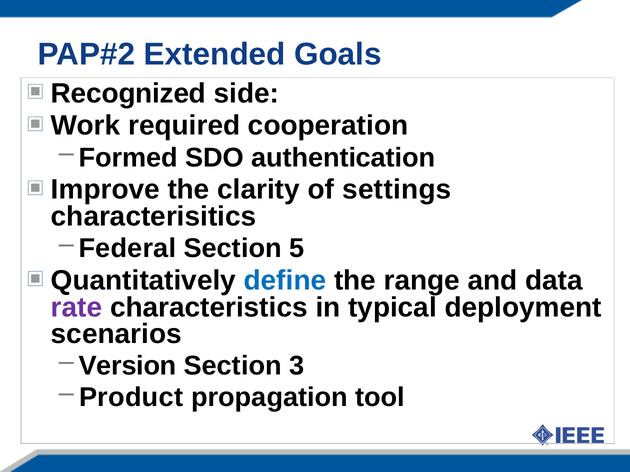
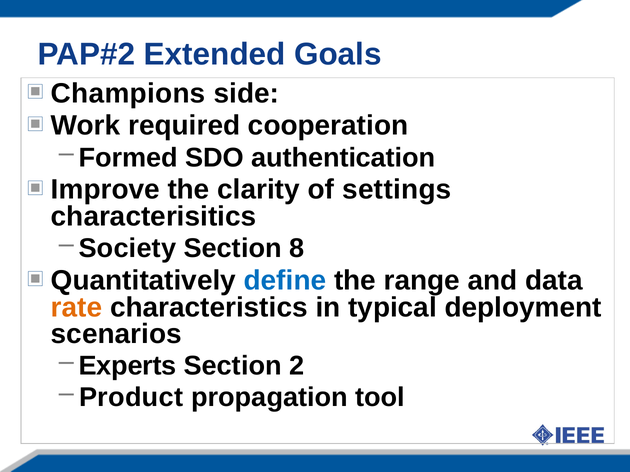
Recognized: Recognized -> Champions
Federal: Federal -> Society
5: 5 -> 8
rate colour: purple -> orange
Version: Version -> Experts
3: 3 -> 2
